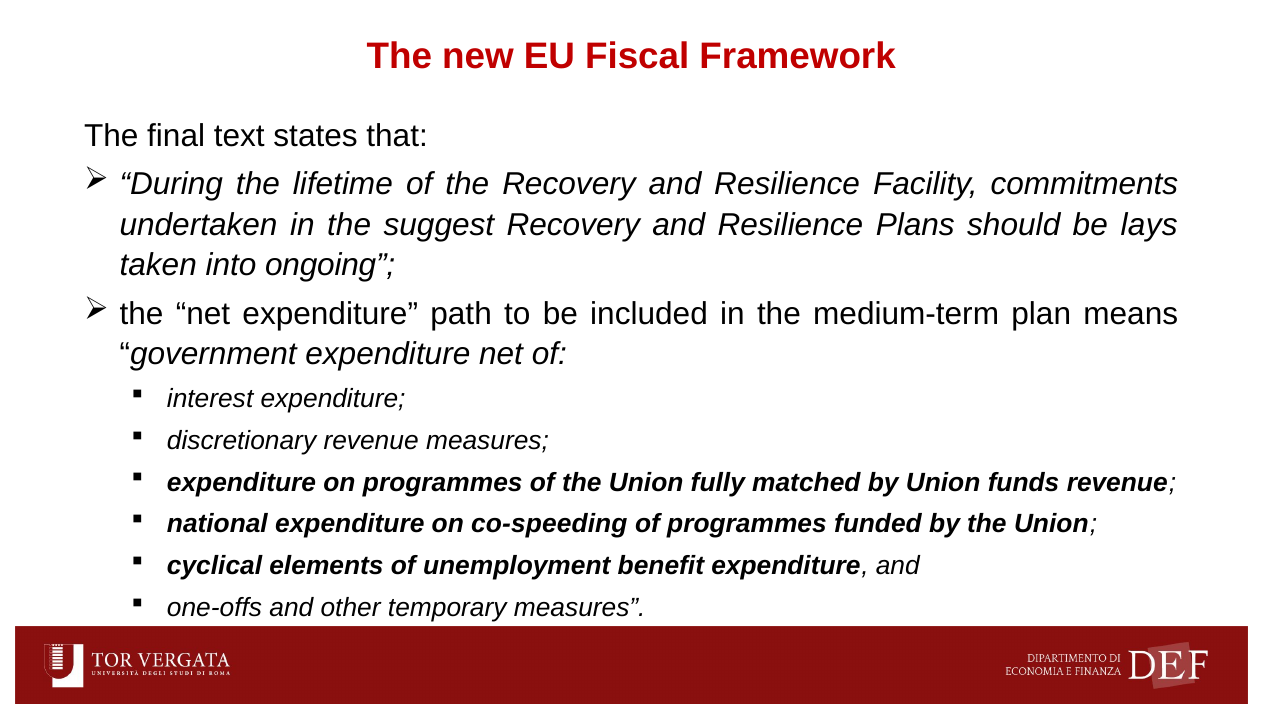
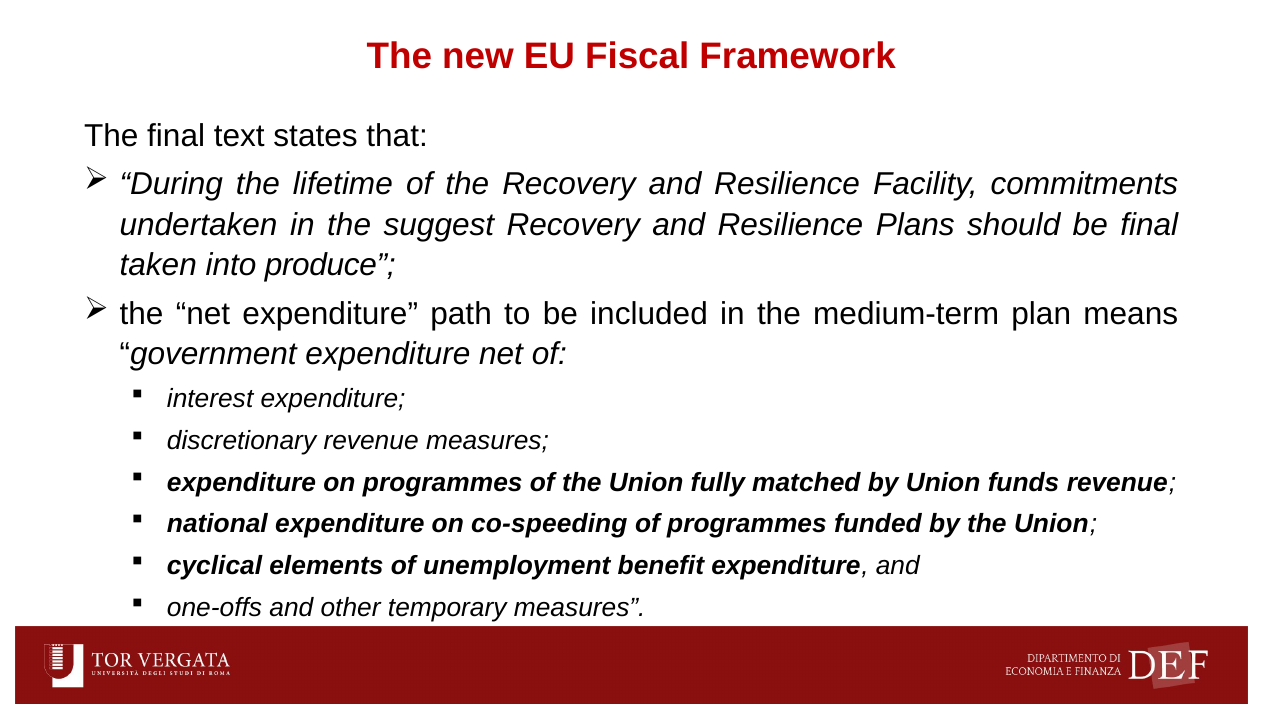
be lays: lays -> final
ongoing: ongoing -> produce
